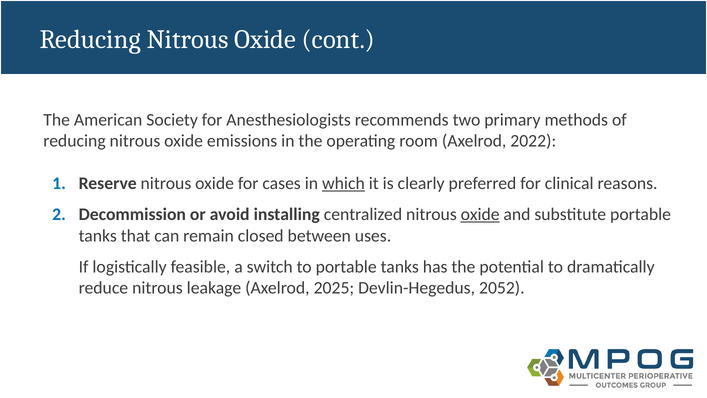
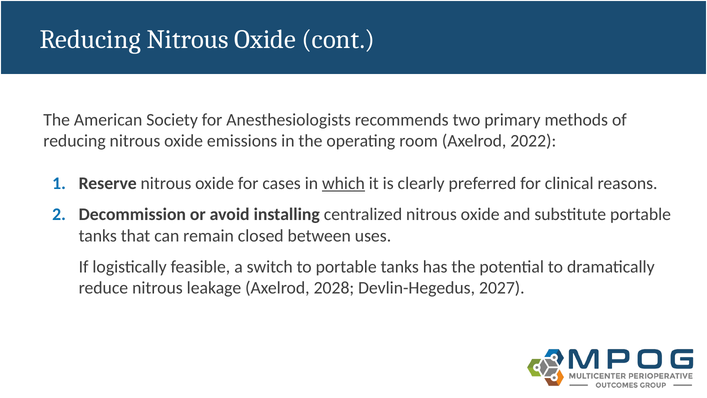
oxide at (480, 214) underline: present -> none
2025: 2025 -> 2028
2052: 2052 -> 2027
